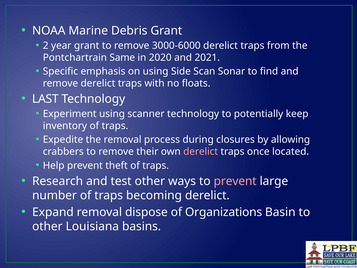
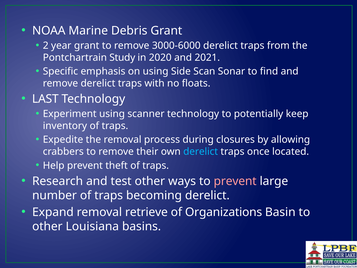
Same: Same -> Study
derelict at (201, 151) colour: pink -> light blue
dispose: dispose -> retrieve
